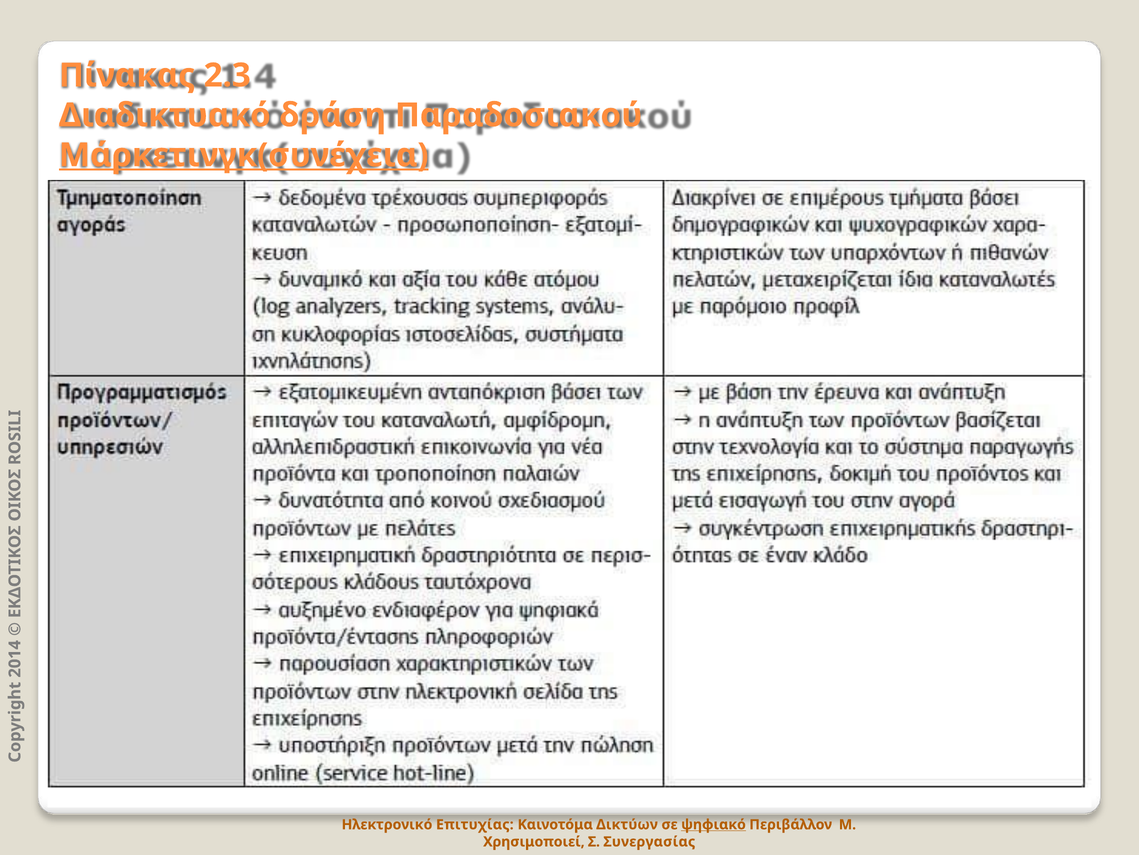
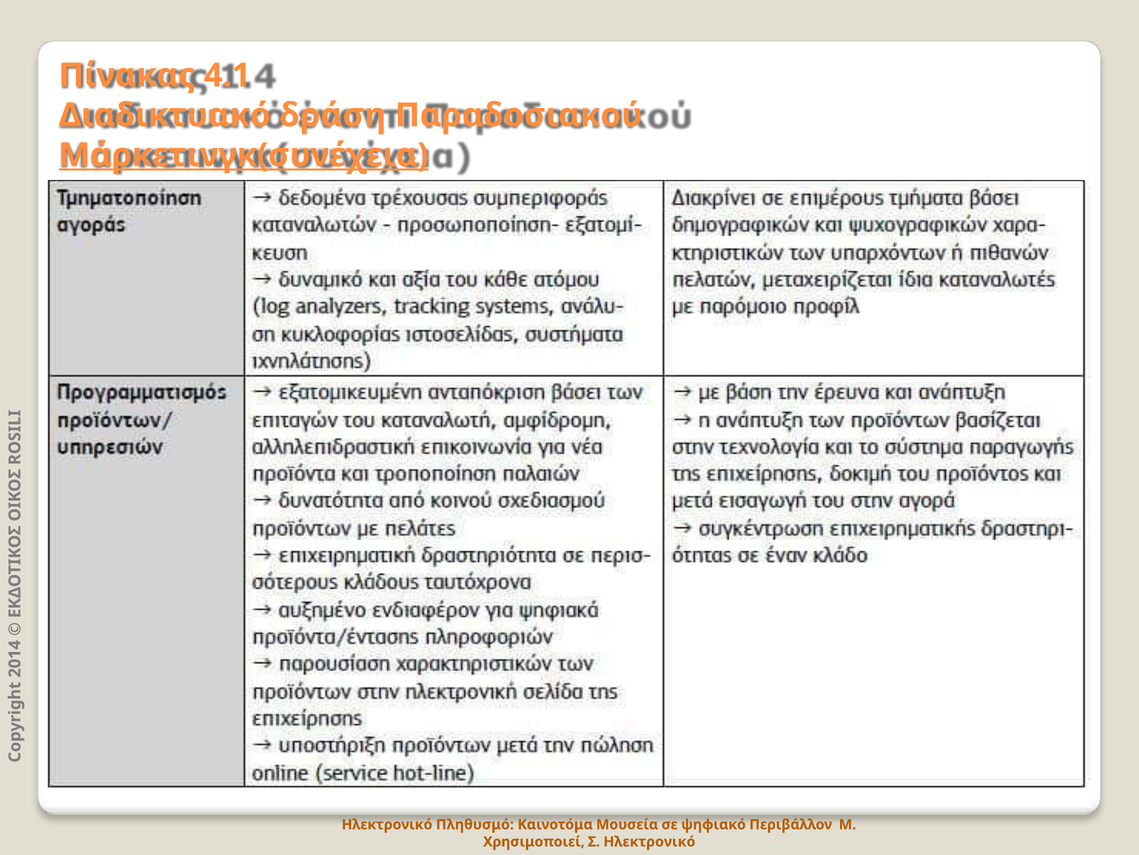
2.3: 2.3 -> 4.1
Επιτυχίας: Επιτυχίας -> Πληθυσμό
Δικτύων: Δικτύων -> Μουσεία
ψηφιακό underline: present -> none
Σ Συνεργασίας: Συνεργασίας -> Ηλεκτρονικό
